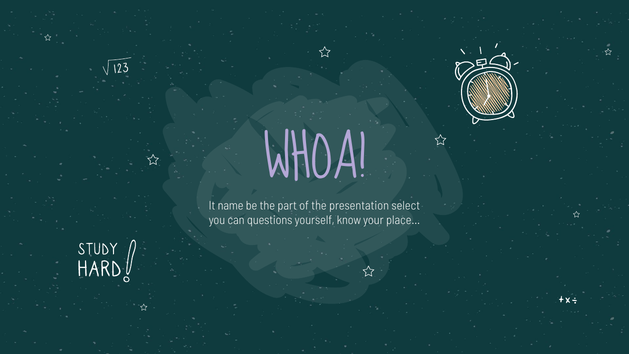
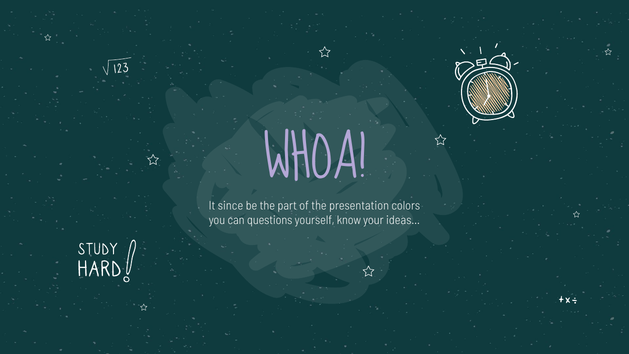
name: name -> since
select: select -> colors
place…: place… -> ideas…
